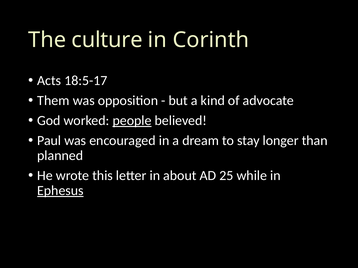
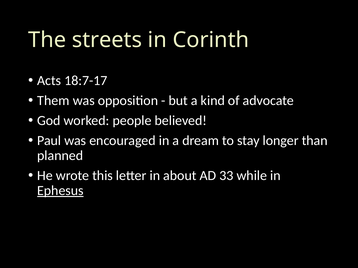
culture: culture -> streets
18:5-17: 18:5-17 -> 18:7-17
people underline: present -> none
25: 25 -> 33
